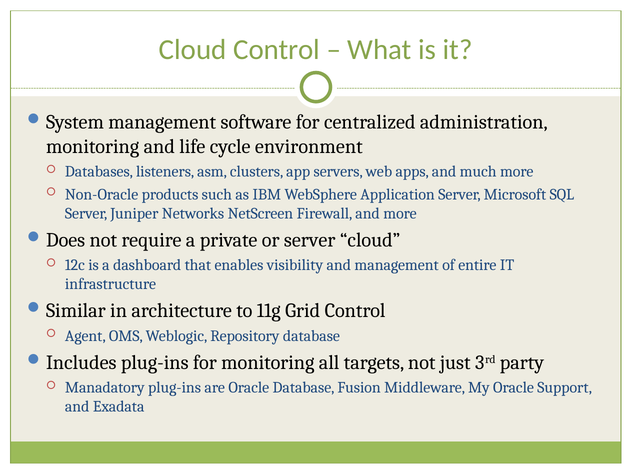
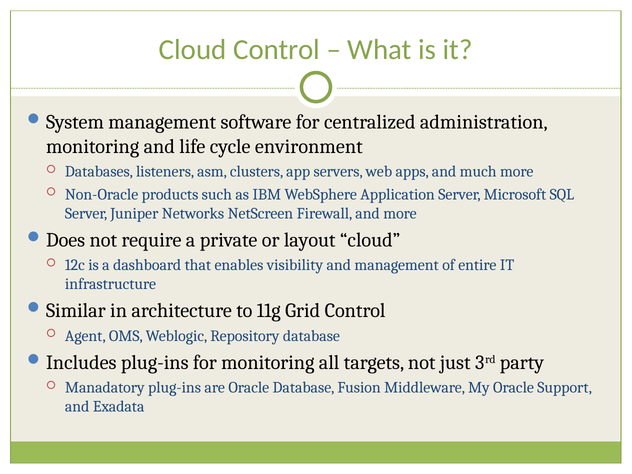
or server: server -> layout
